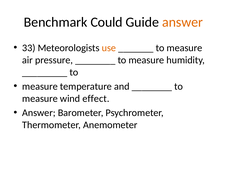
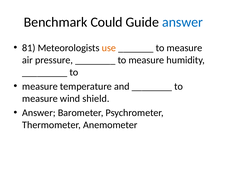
answer at (182, 22) colour: orange -> blue
33: 33 -> 81
effect: effect -> shield
